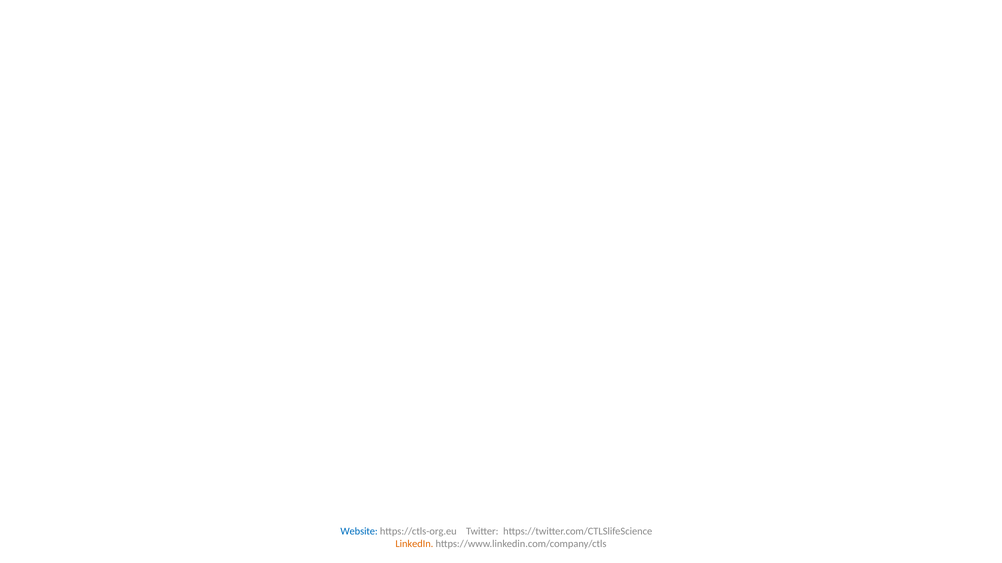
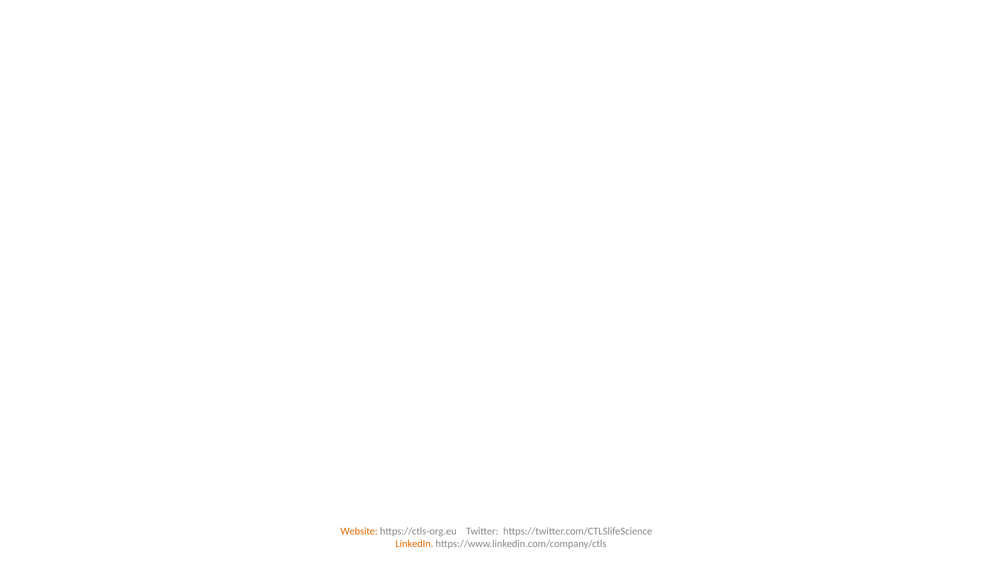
Website colour: blue -> orange
